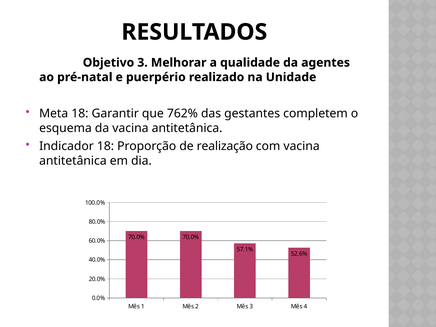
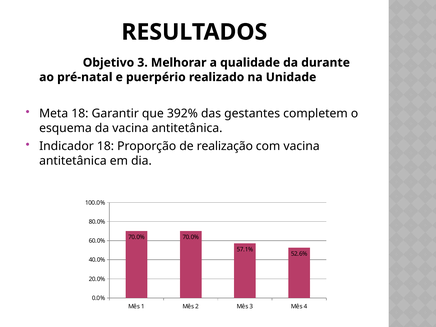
agentes: agentes -> durante
762%: 762% -> 392%
